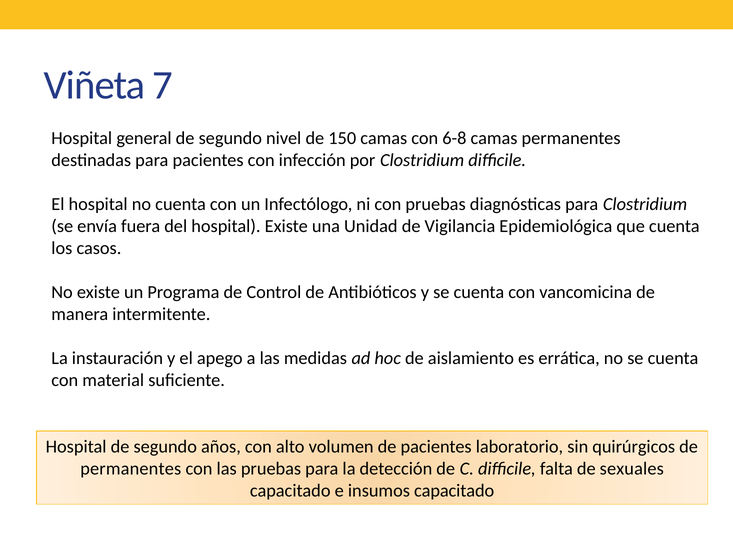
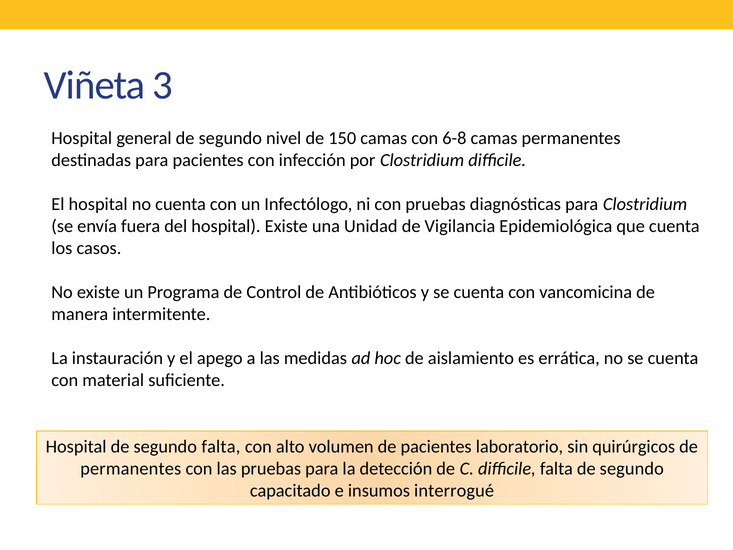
7: 7 -> 3
segundo años: años -> falta
falta de sexuales: sexuales -> segundo
insumos capacitado: capacitado -> interrogué
